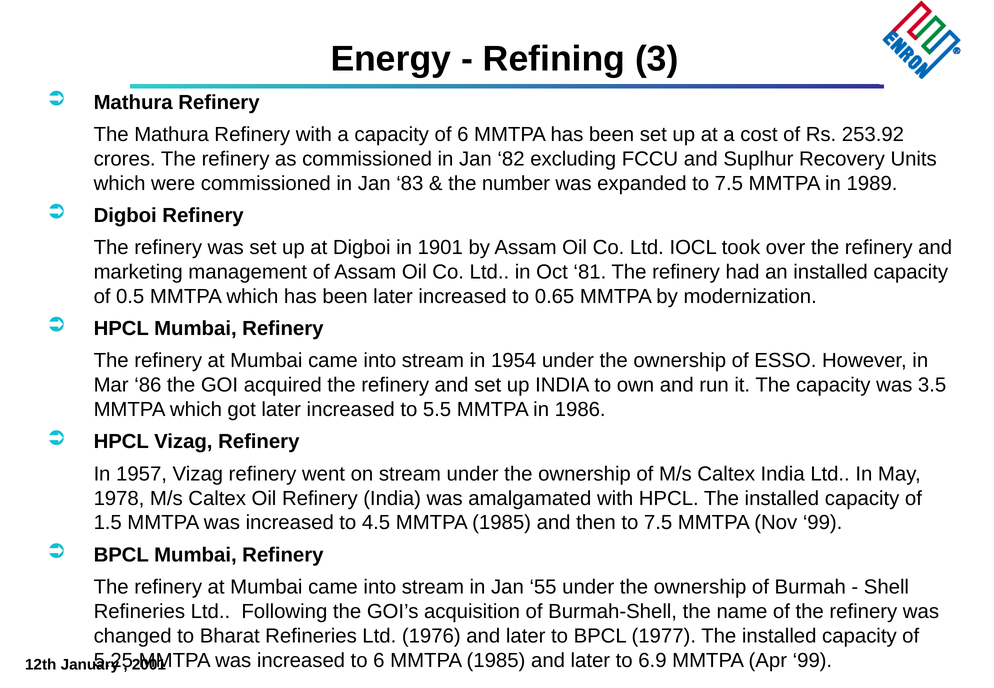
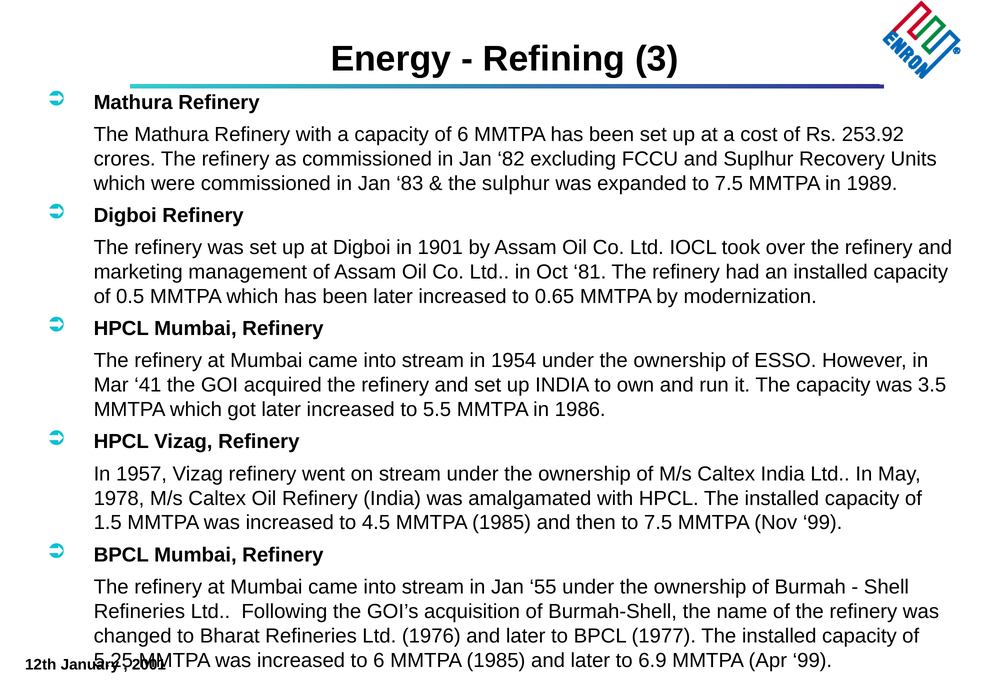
number: number -> sulphur
86: 86 -> 41
